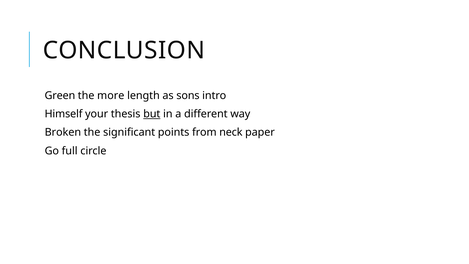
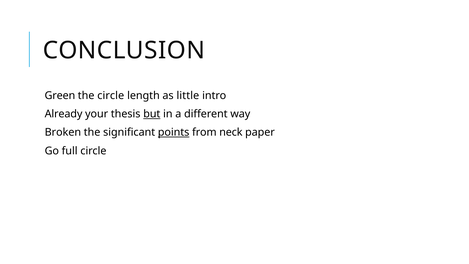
the more: more -> circle
sons: sons -> little
Himself: Himself -> Already
points underline: none -> present
